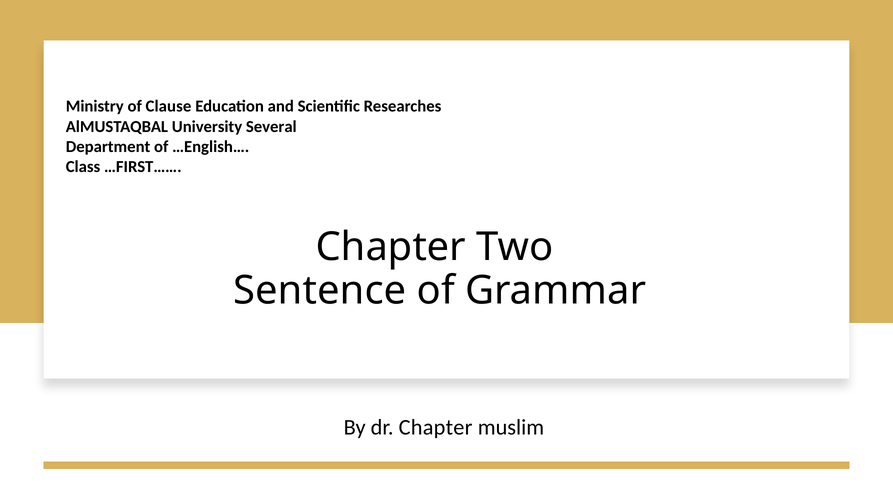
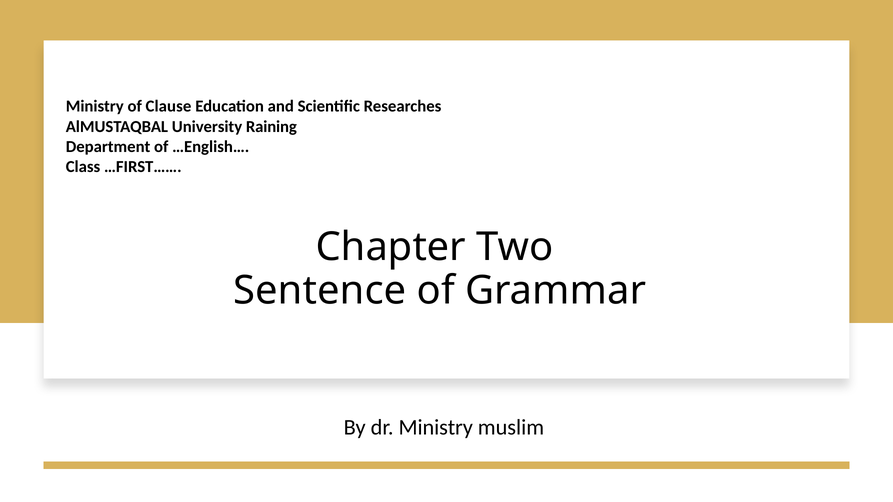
Several: Several -> Raining
dr Chapter: Chapter -> Ministry
